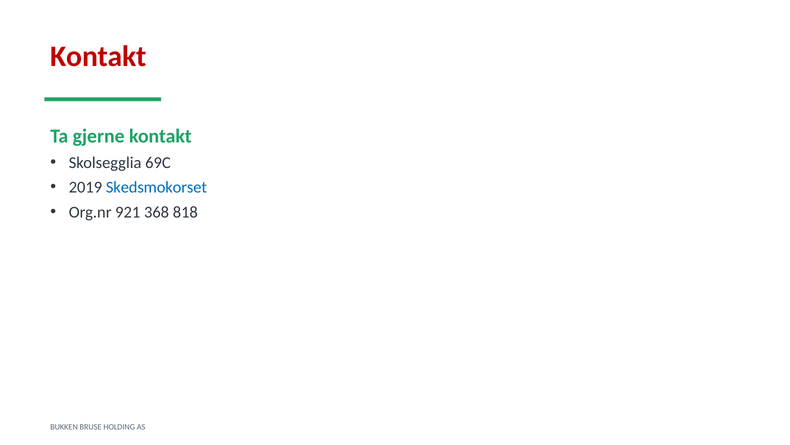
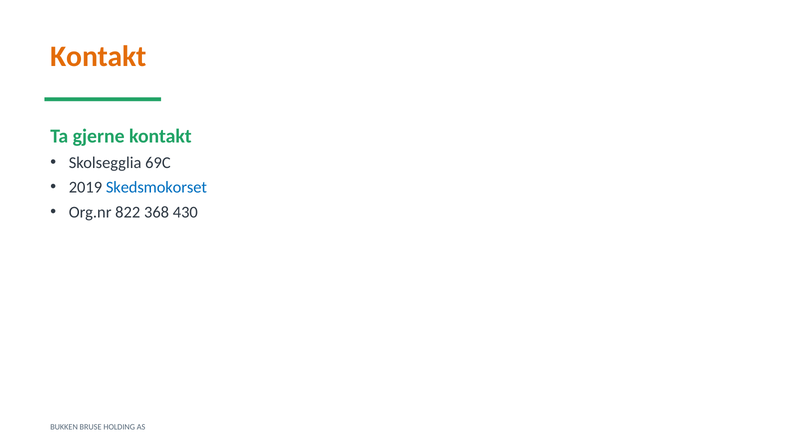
Kontakt at (98, 56) colour: red -> orange
921: 921 -> 822
818: 818 -> 430
